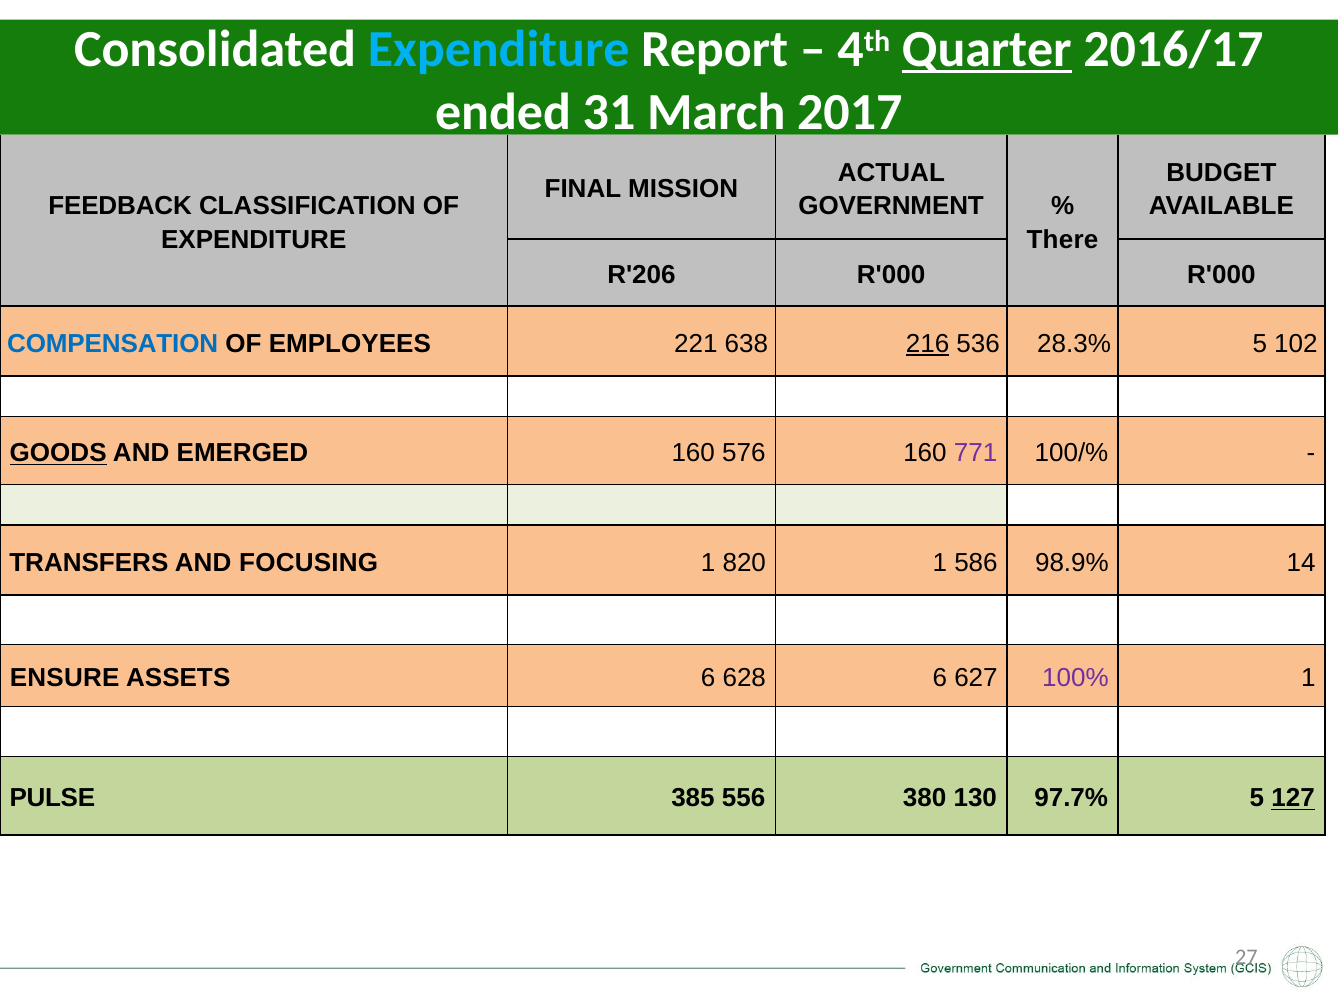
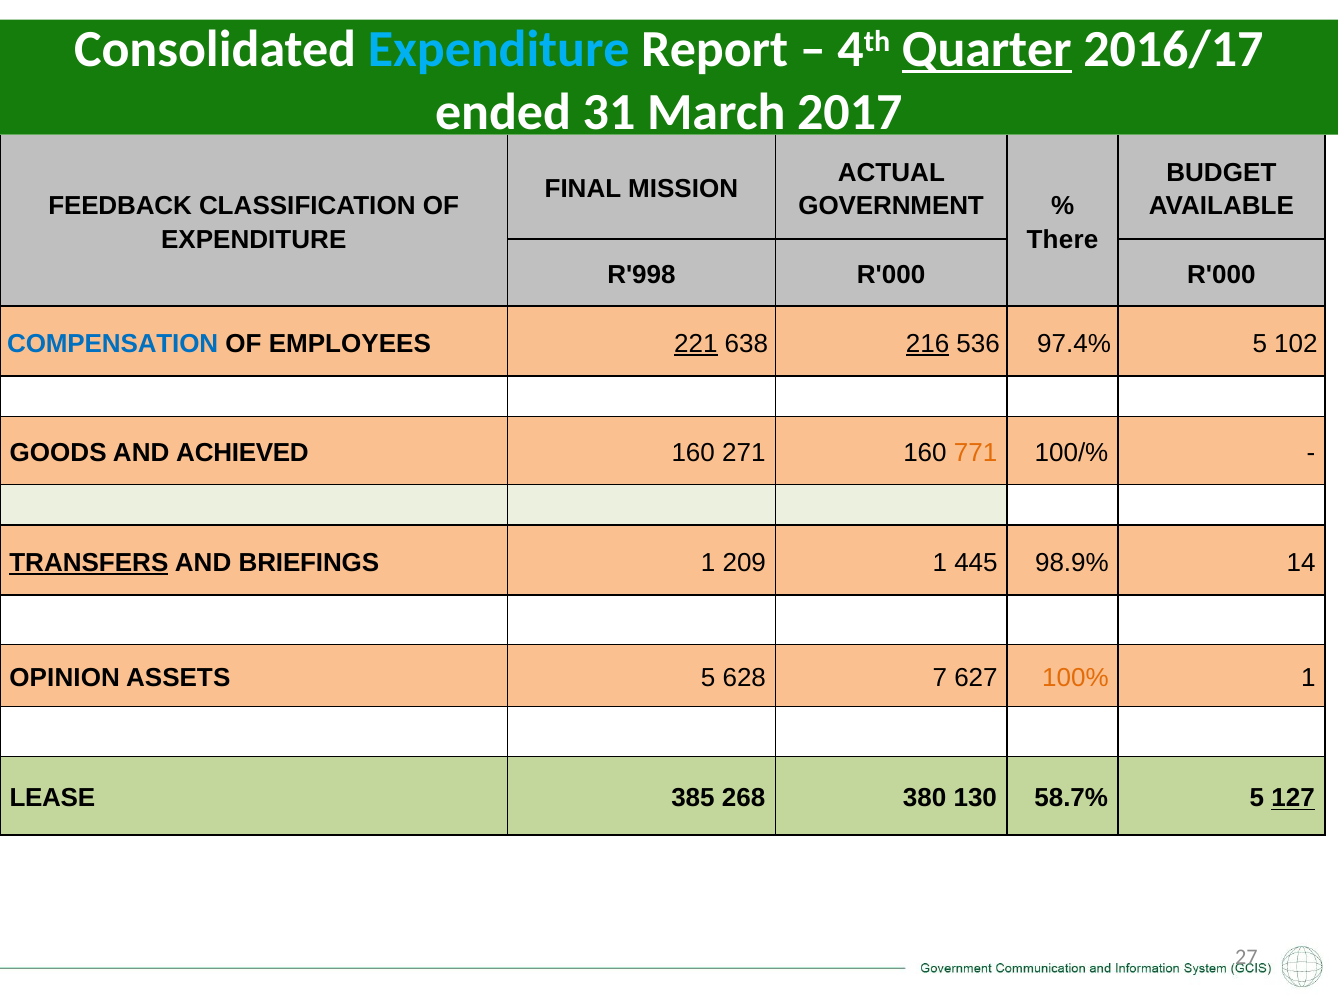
R'206: R'206 -> R'998
221 underline: none -> present
28.3%: 28.3% -> 97.4%
GOODS underline: present -> none
EMERGED: EMERGED -> ACHIEVED
576: 576 -> 271
771 colour: purple -> orange
TRANSFERS underline: none -> present
FOCUSING: FOCUSING -> BRIEFINGS
820: 820 -> 209
586: 586 -> 445
ENSURE: ENSURE -> OPINION
ASSETS 6: 6 -> 5
628 6: 6 -> 7
100% colour: purple -> orange
PULSE: PULSE -> LEASE
556: 556 -> 268
97.7%: 97.7% -> 58.7%
